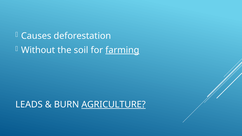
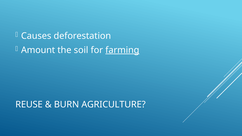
Without: Without -> Amount
LEADS: LEADS -> REUSE
AGRICULTURE underline: present -> none
